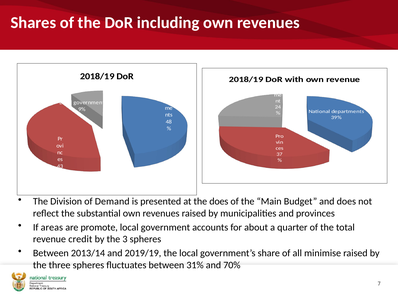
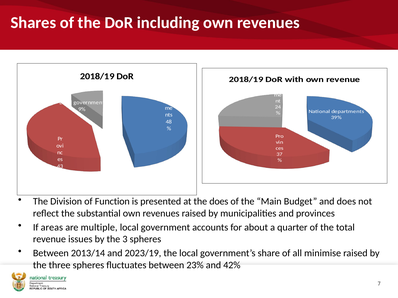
Demand: Demand -> Function
promote: promote -> multiple
credit: credit -> issues
2019/19: 2019/19 -> 2023/19
31%: 31% -> 23%
70%: 70% -> 42%
